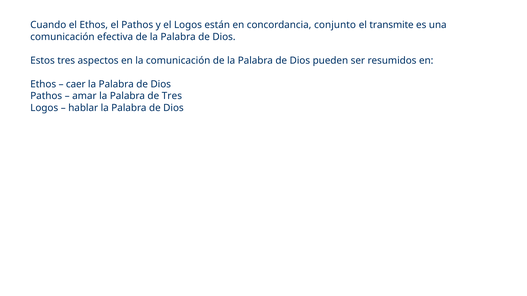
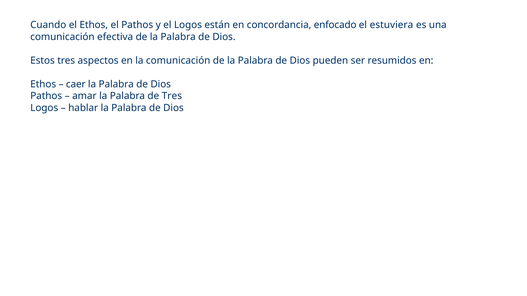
conjunto: conjunto -> enfocado
transmite: transmite -> estuviera
